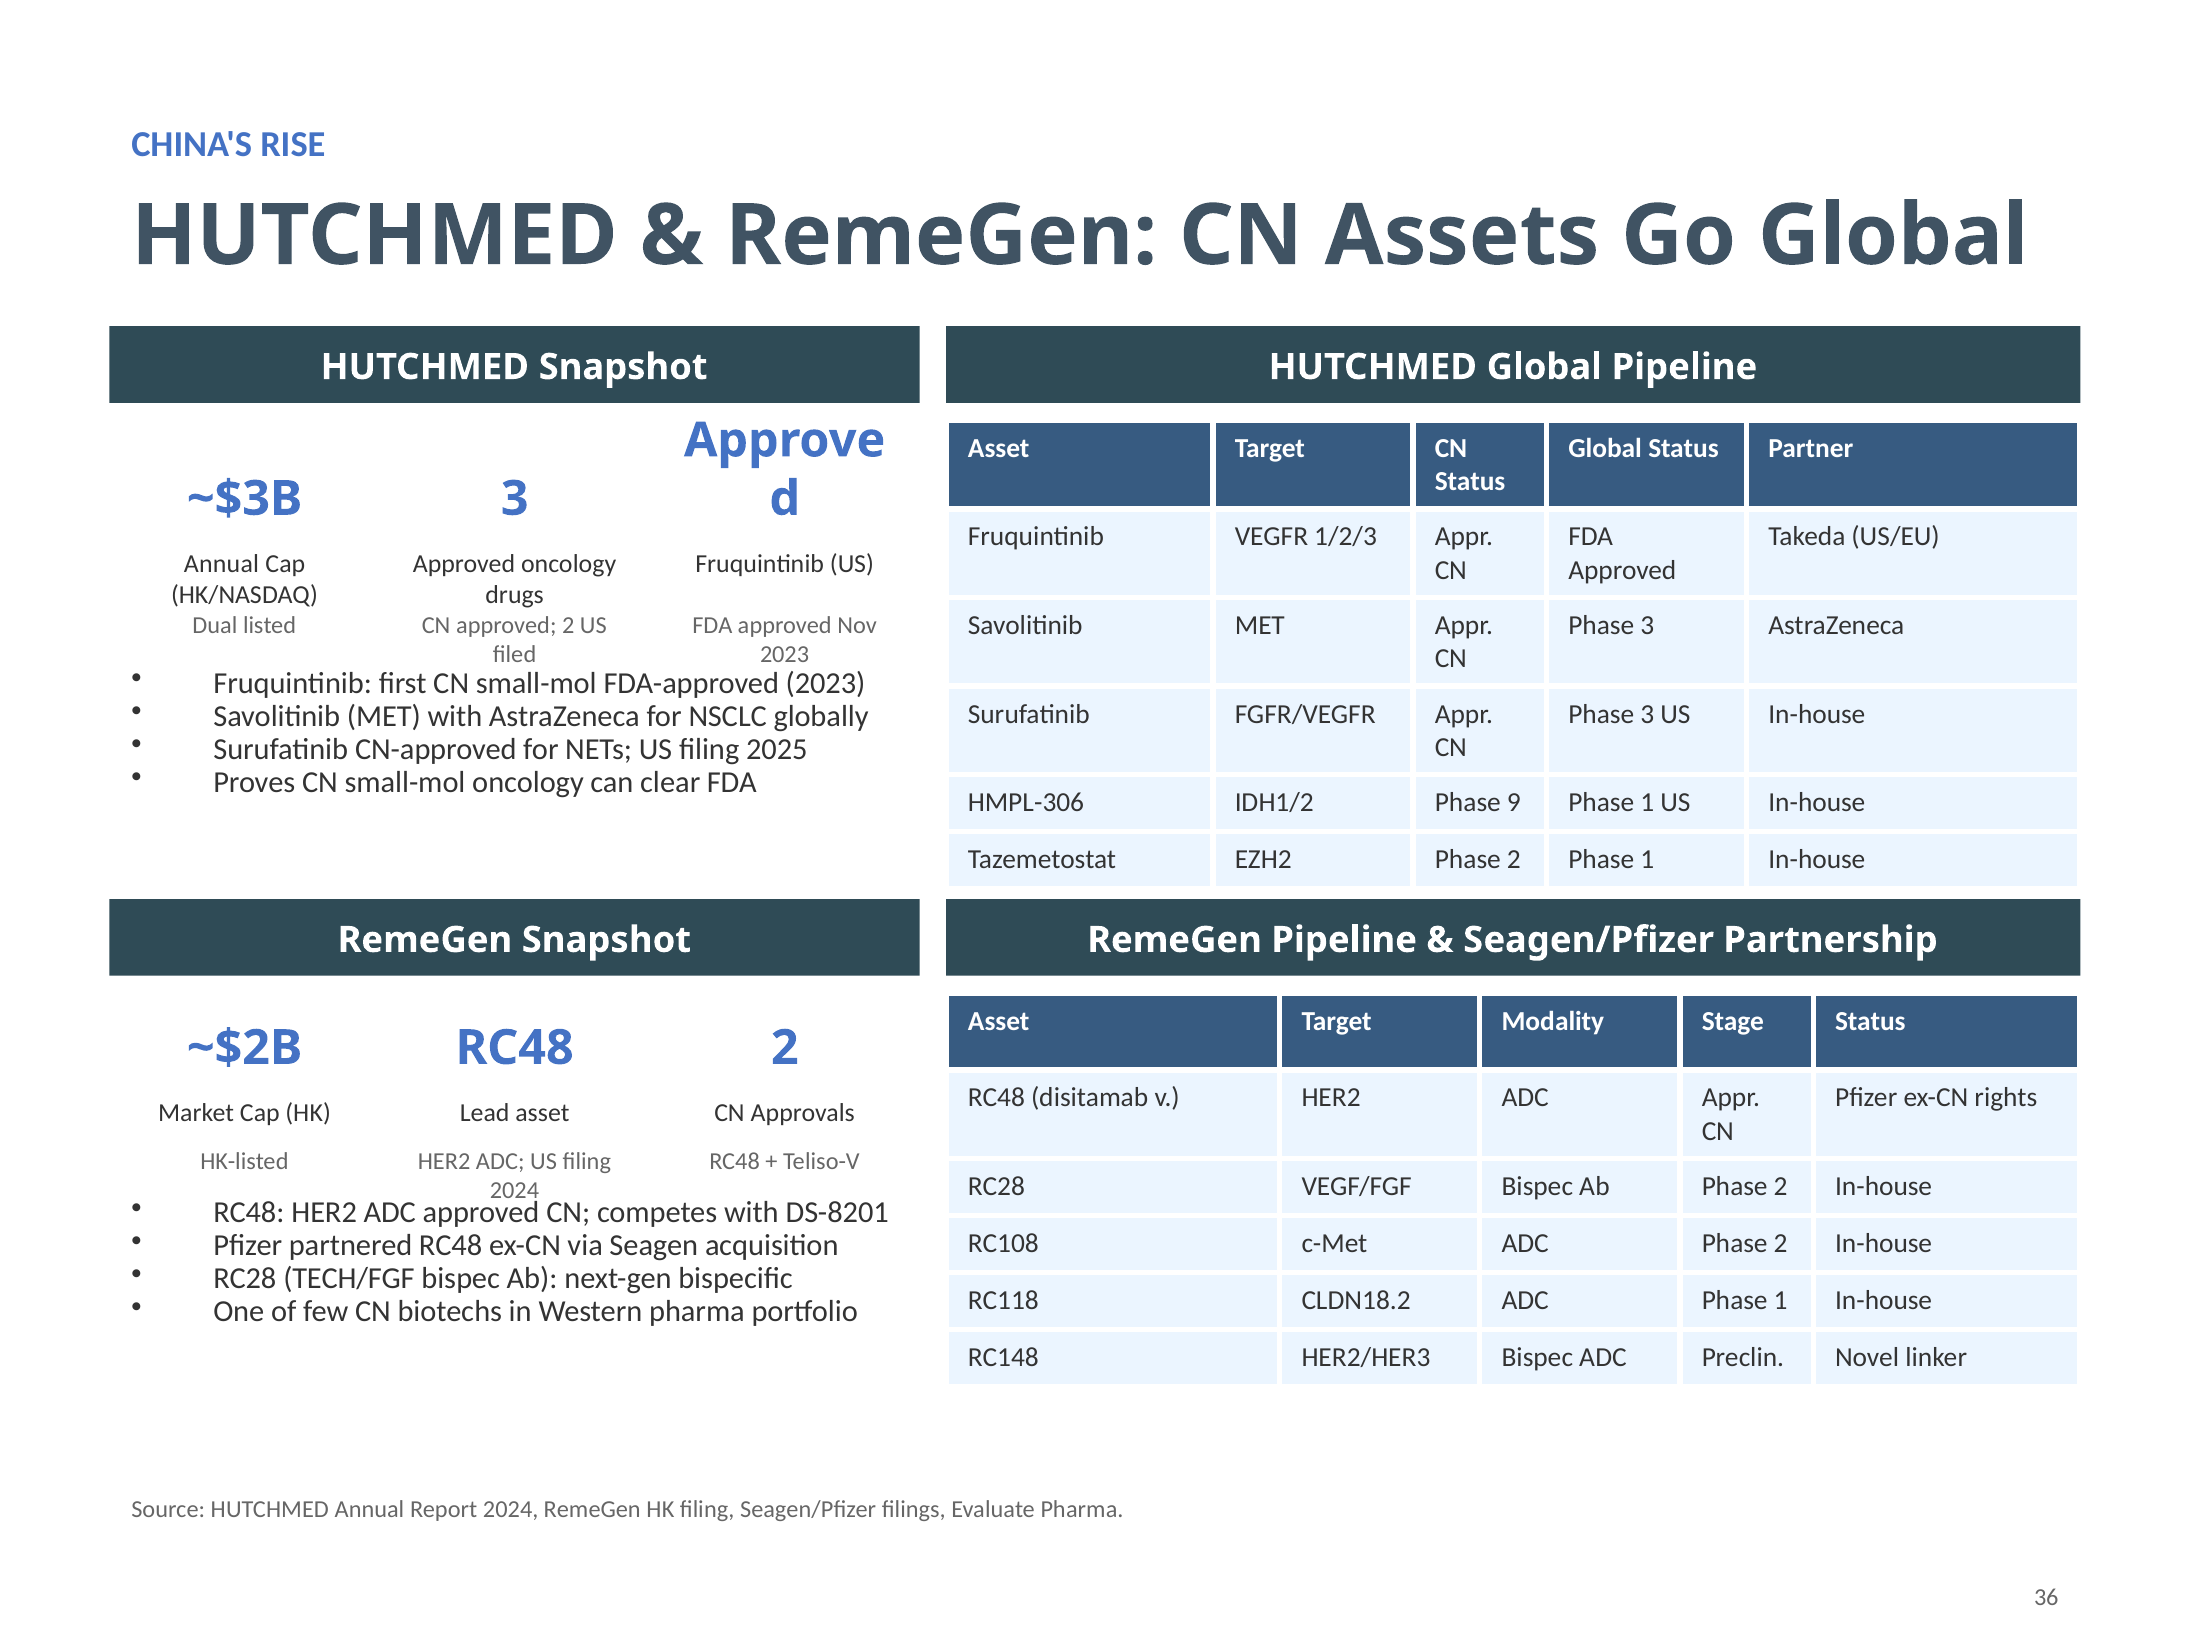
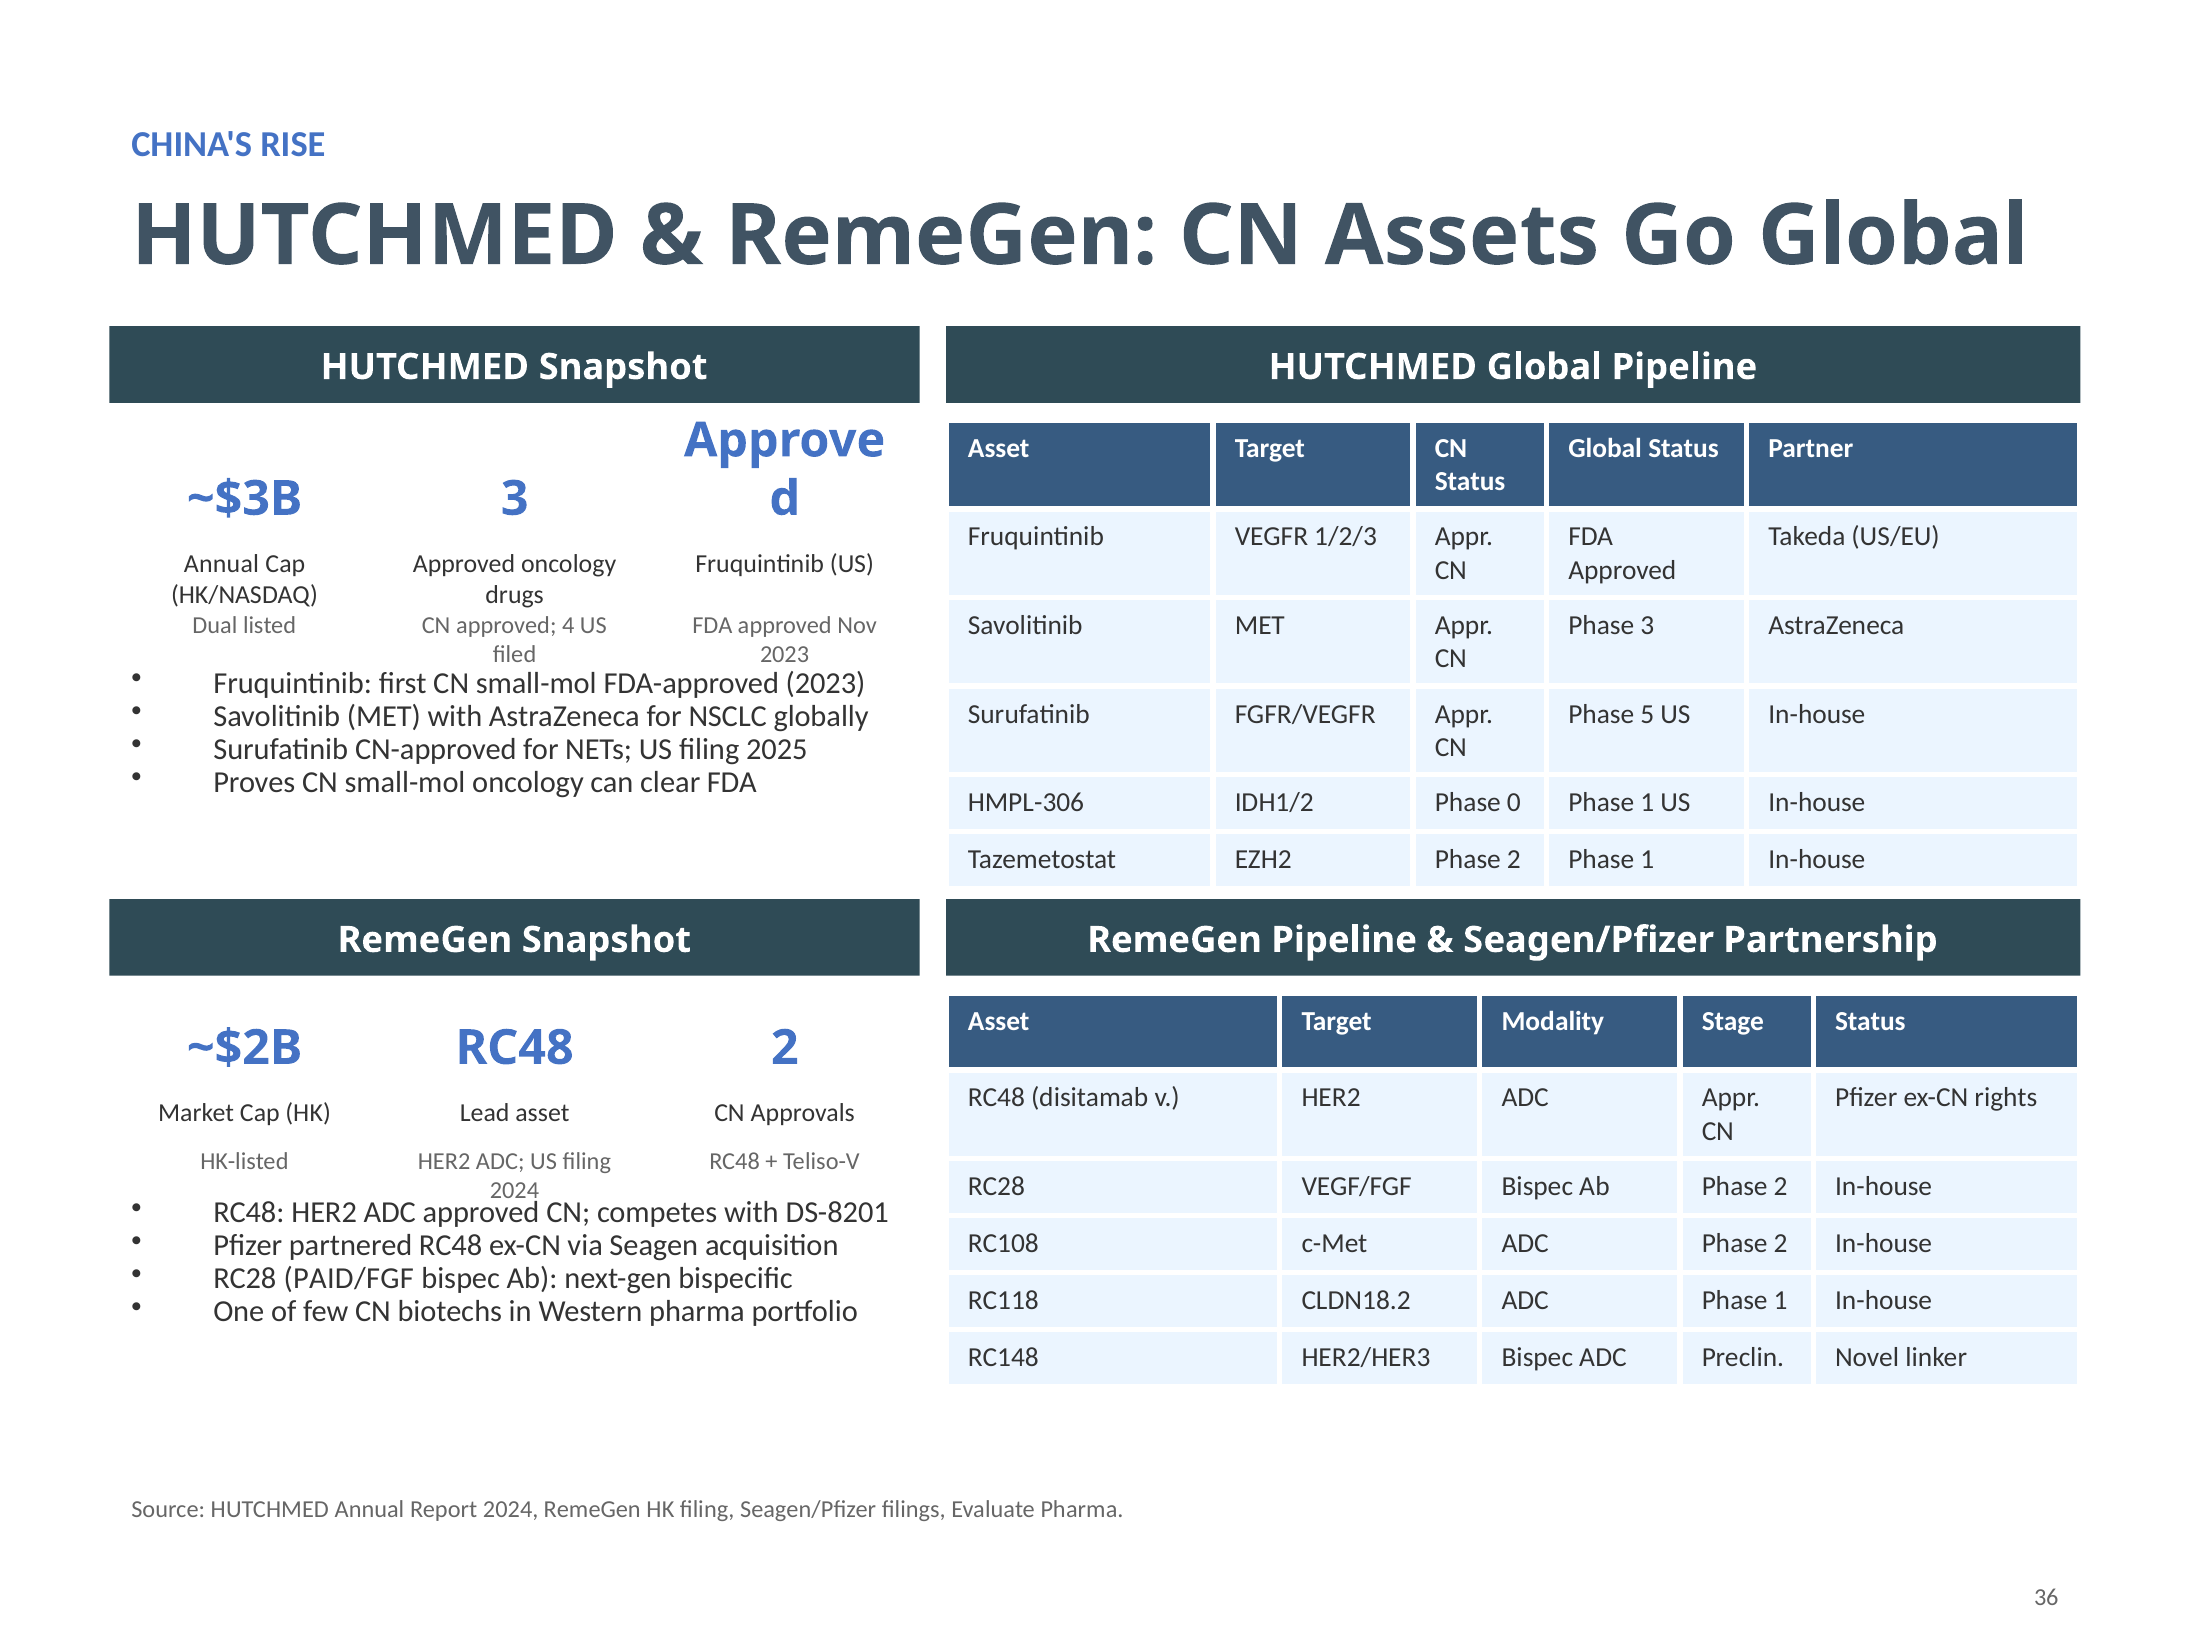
approved 2: 2 -> 4
3 at (1647, 714): 3 -> 5
9: 9 -> 0
TECH/FGF: TECH/FGF -> PAID/FGF
